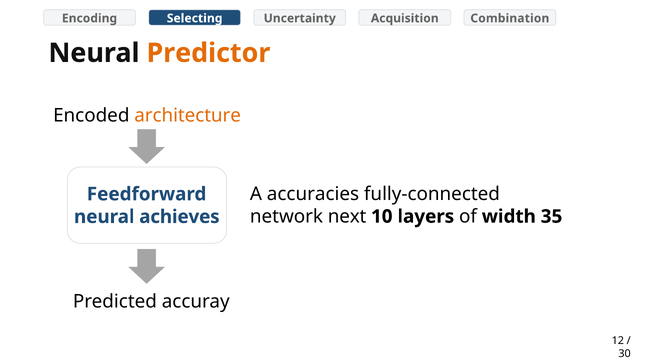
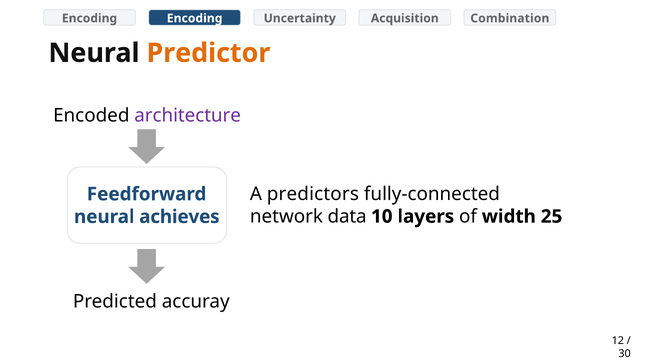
Encoding Selecting: Selecting -> Encoding
architecture colour: orange -> purple
accuracies: accuracies -> predictors
next: next -> data
35: 35 -> 25
